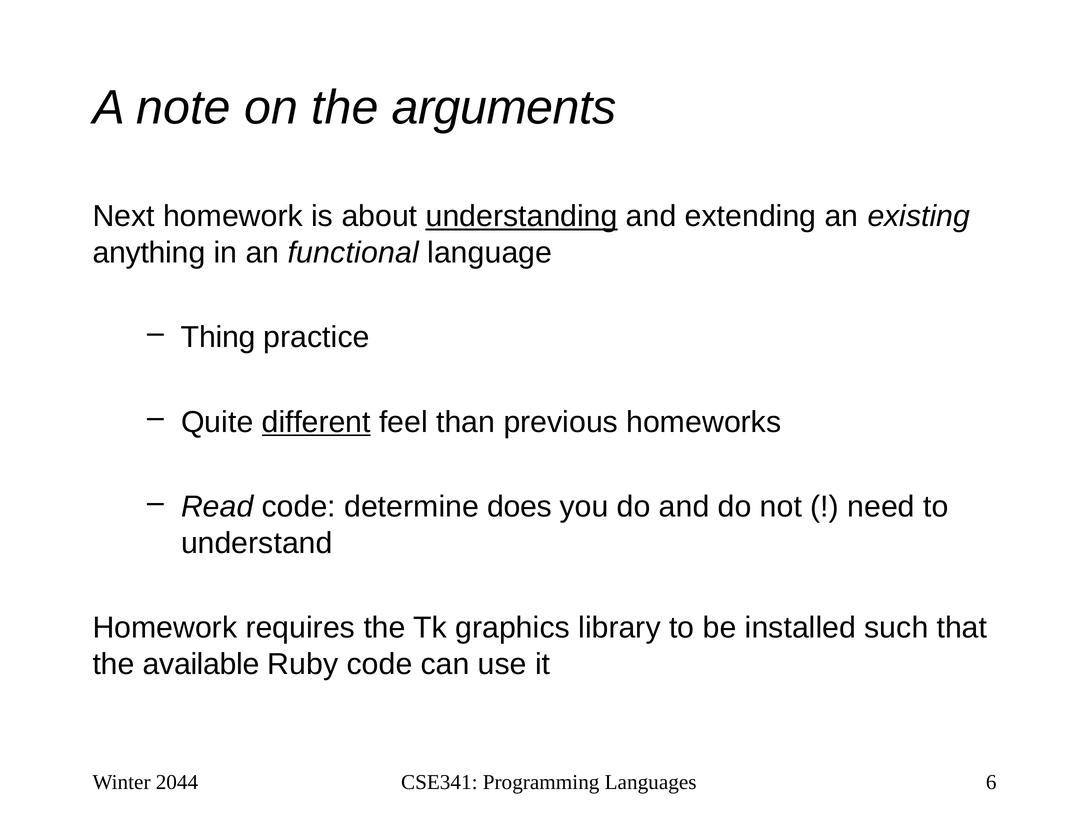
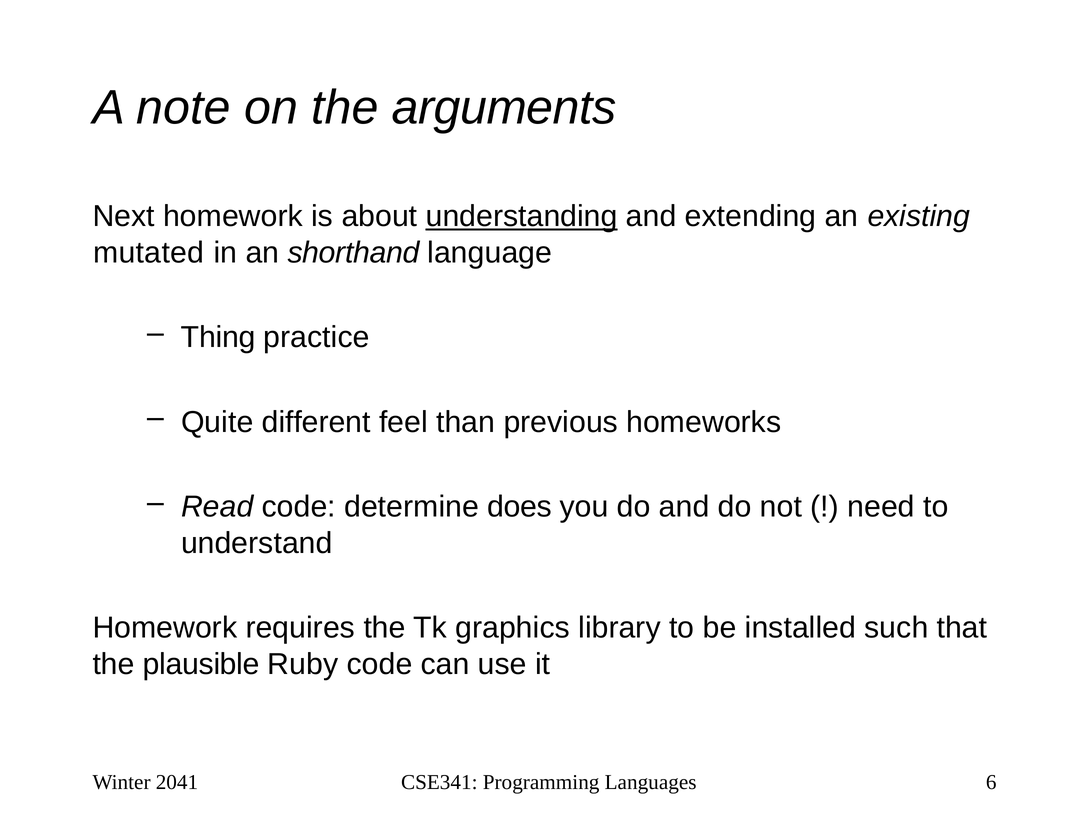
anything: anything -> mutated
functional: functional -> shorthand
different underline: present -> none
available: available -> plausible
2044: 2044 -> 2041
